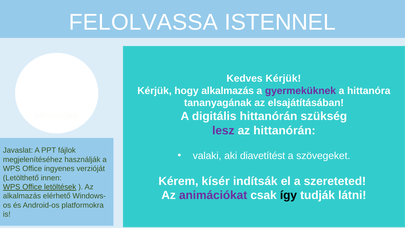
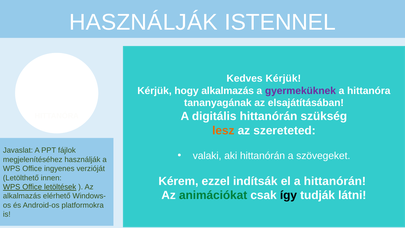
FELOLVASSA at (143, 22): FELOLVASSA -> HASZNÁLJÁK
lesz colour: purple -> orange
az hittanórán: hittanórán -> szereteted
aki diavetítést: diavetítést -> hittanórán
kísér: kísér -> ezzel
a szereteted: szereteted -> hittanórán
animációkat colour: purple -> green
